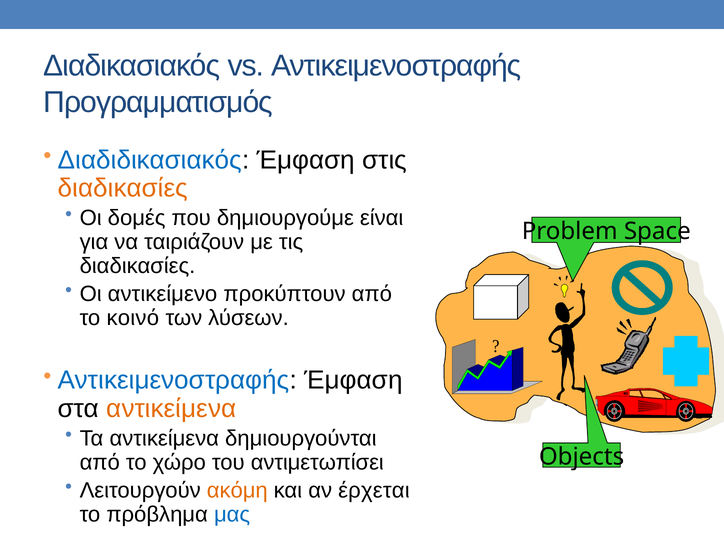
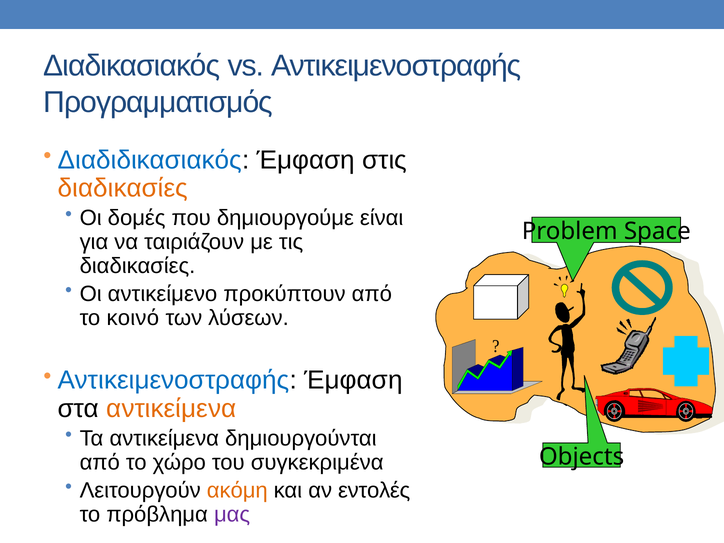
αντιμετωπίσει: αντιμετωπίσει -> συγκεκριμένα
έρχεται: έρχεται -> εντολές
μας colour: blue -> purple
